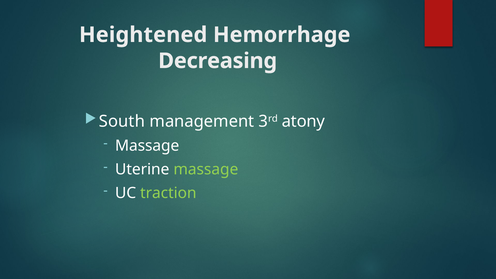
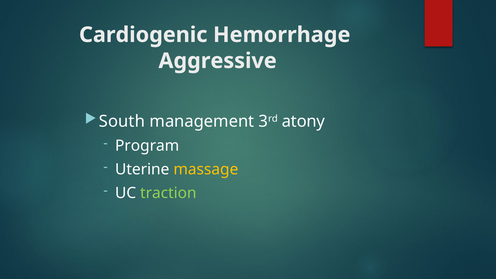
Heightened: Heightened -> Cardiogenic
Decreasing: Decreasing -> Aggressive
Massage at (147, 146): Massage -> Program
massage at (206, 169) colour: light green -> yellow
